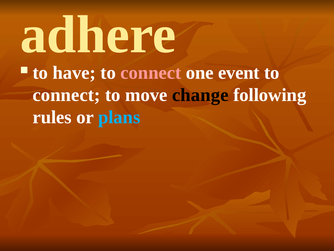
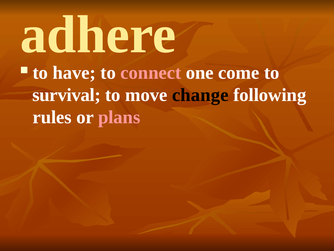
event: event -> come
connect at (66, 95): connect -> survival
plans colour: light blue -> pink
